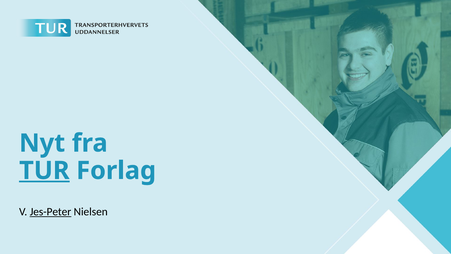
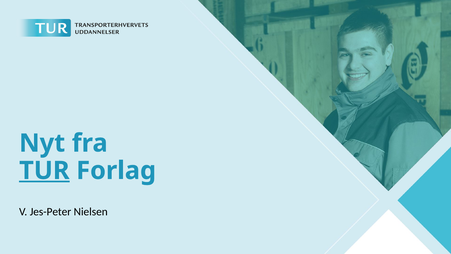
Jes-Peter underline: present -> none
